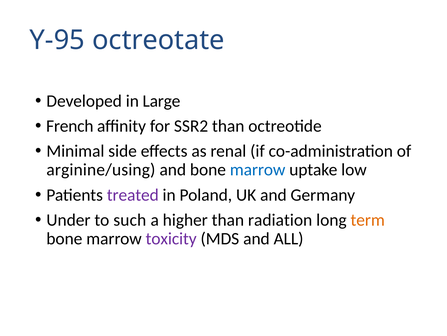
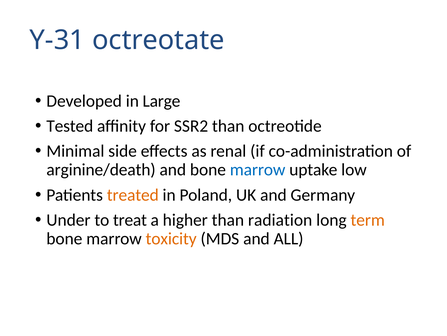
Y-95: Y-95 -> Y-31
French: French -> Tested
arginine/using: arginine/using -> arginine/death
treated colour: purple -> orange
such: such -> treat
toxicity colour: purple -> orange
